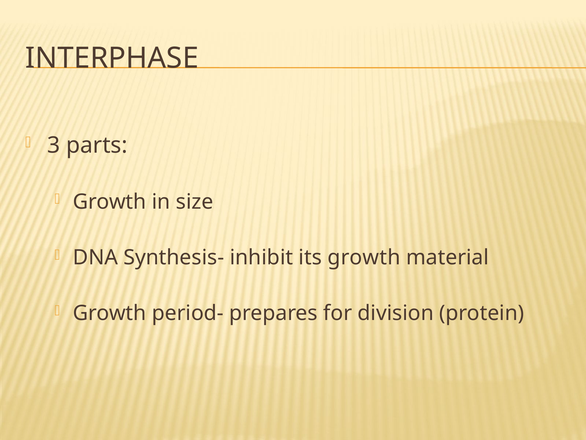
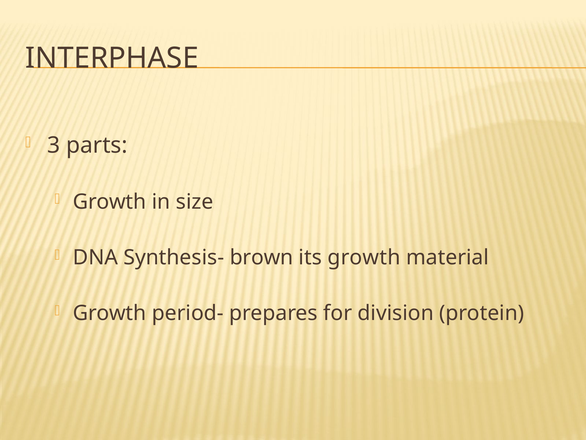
inhibit: inhibit -> brown
